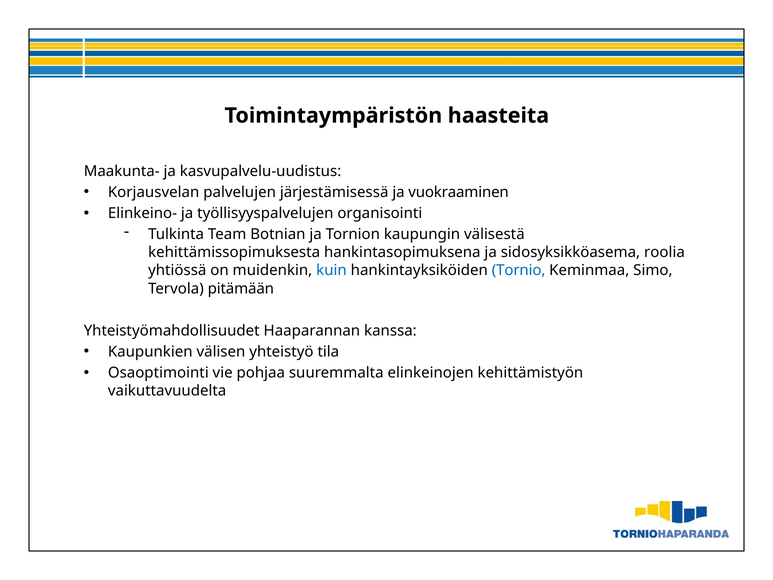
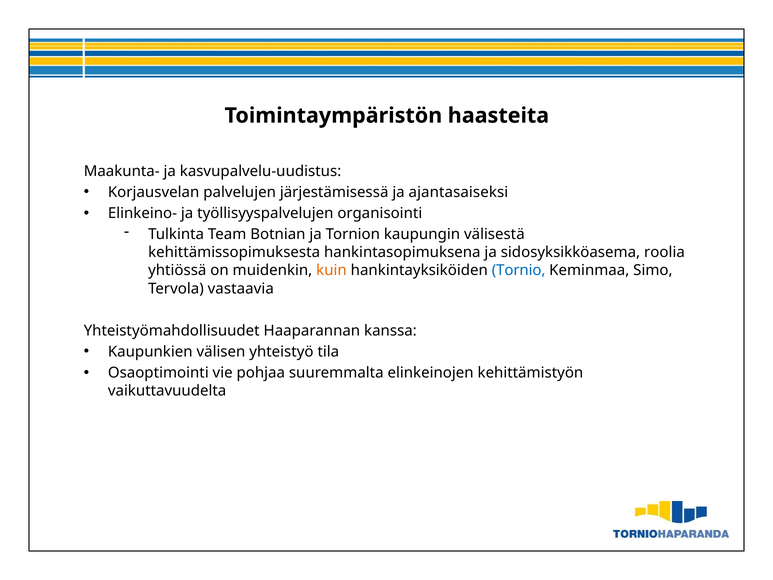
vuokraaminen: vuokraaminen -> ajantasaiseksi
kuin colour: blue -> orange
pitämään: pitämään -> vastaavia
